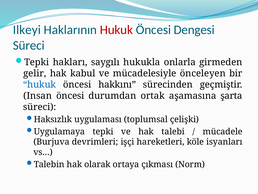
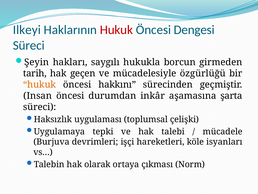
Tepki at (37, 62): Tepki -> Şeyin
onlarla: onlarla -> borcun
gelir: gelir -> tarih
kabul: kabul -> geçen
önceleyen: önceleyen -> özgürlüğü
hukuk at (40, 84) colour: blue -> orange
ortak: ortak -> inkâr
